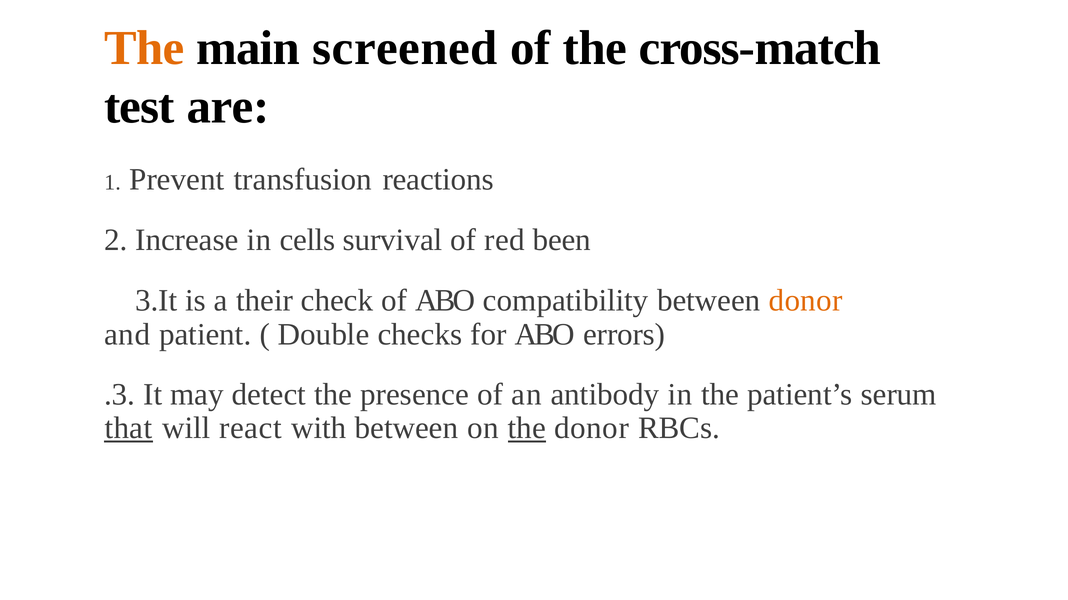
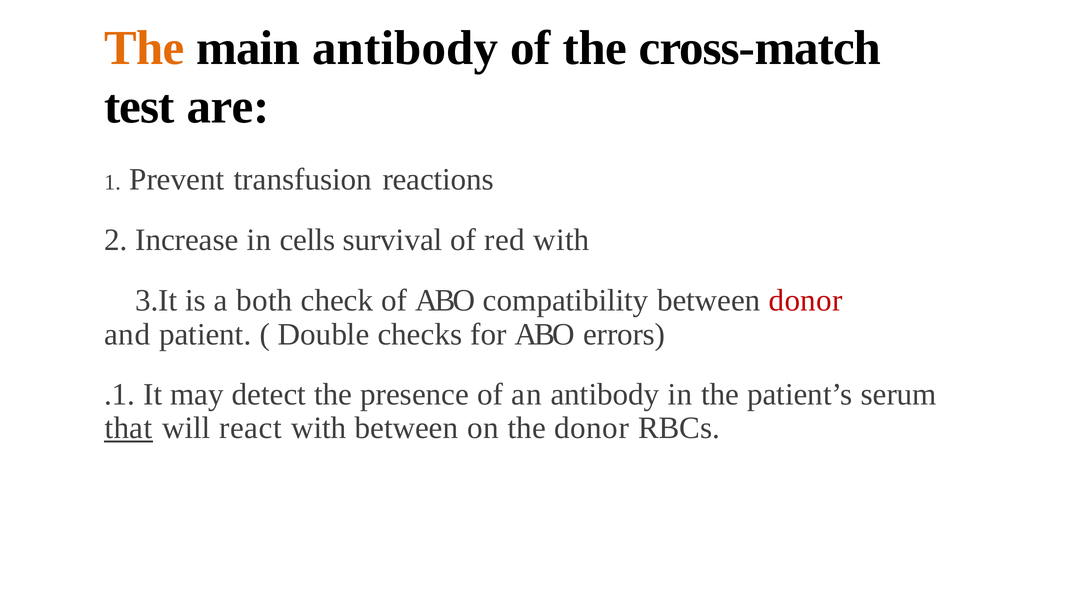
main screened: screened -> antibody
red been: been -> with
their: their -> both
donor at (806, 301) colour: orange -> red
.3: .3 -> .1
the at (527, 429) underline: present -> none
